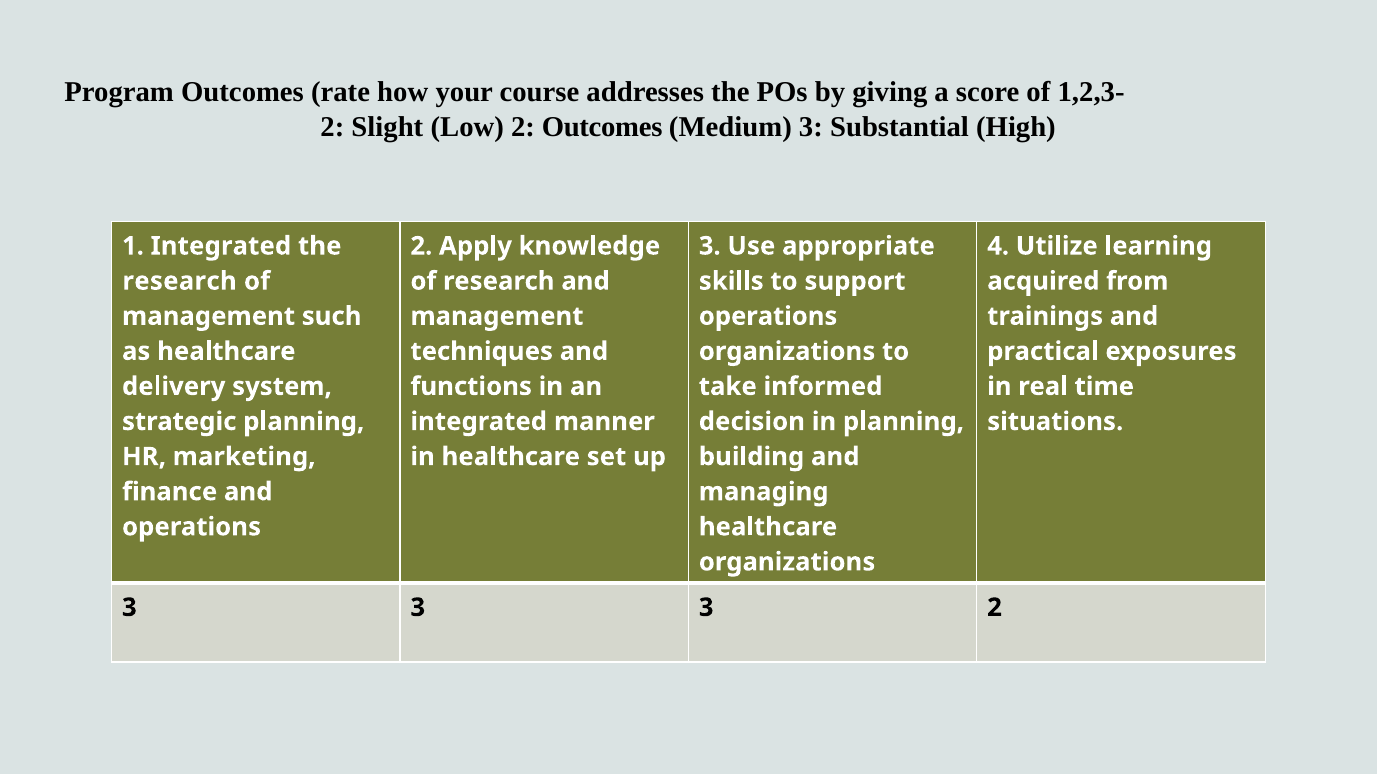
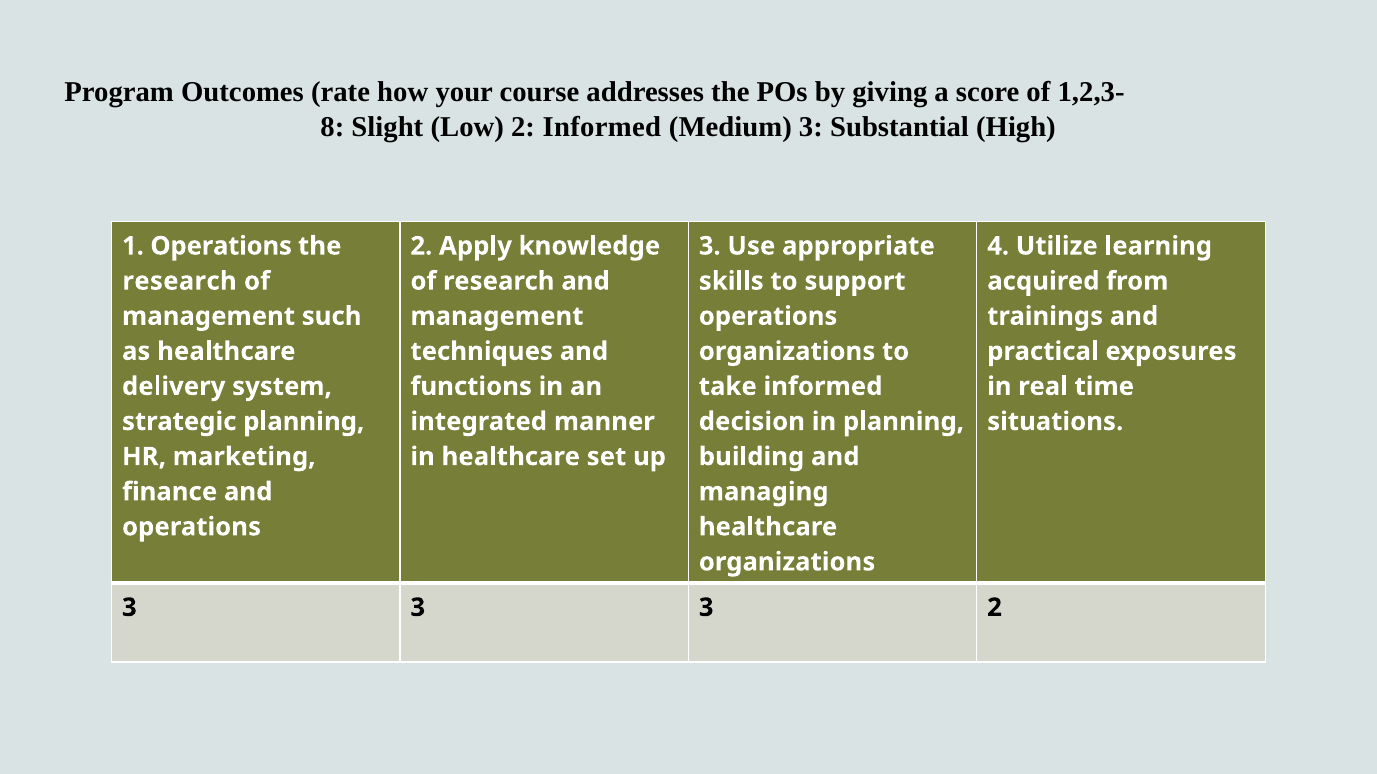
2 at (332, 127): 2 -> 8
2 Outcomes: Outcomes -> Informed
1 Integrated: Integrated -> Operations
